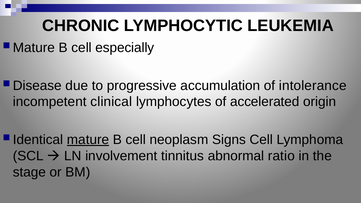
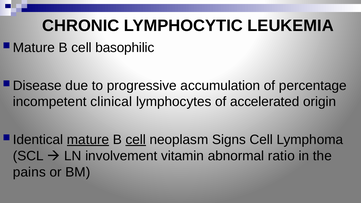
especially: especially -> basophilic
intolerance: intolerance -> percentage
cell at (136, 140) underline: none -> present
tinnitus: tinnitus -> vitamin
stage: stage -> pains
